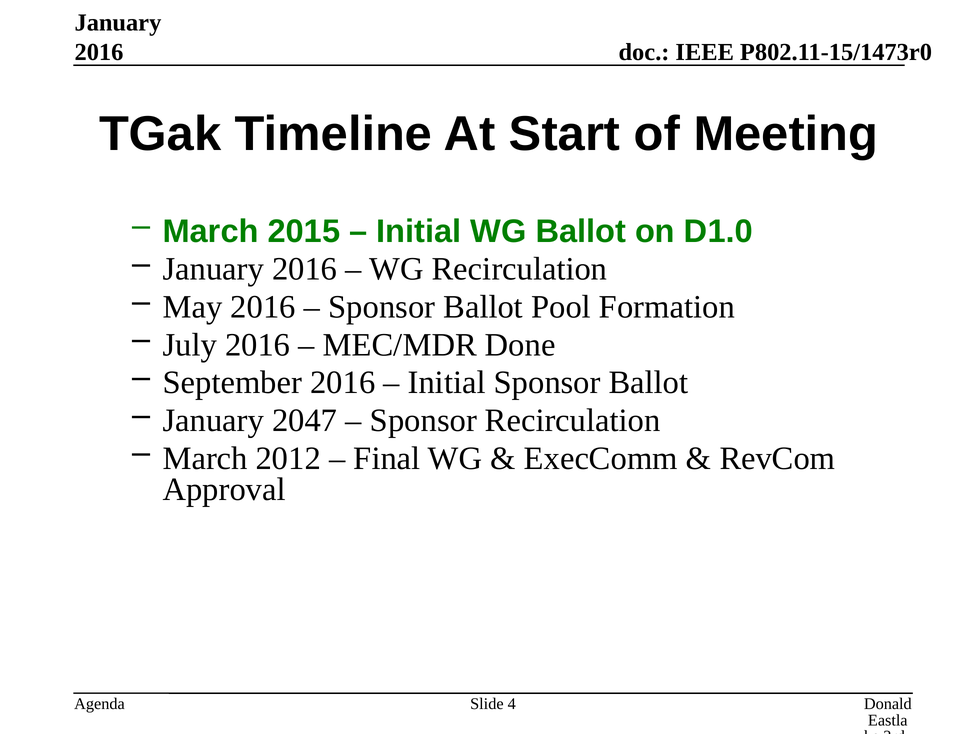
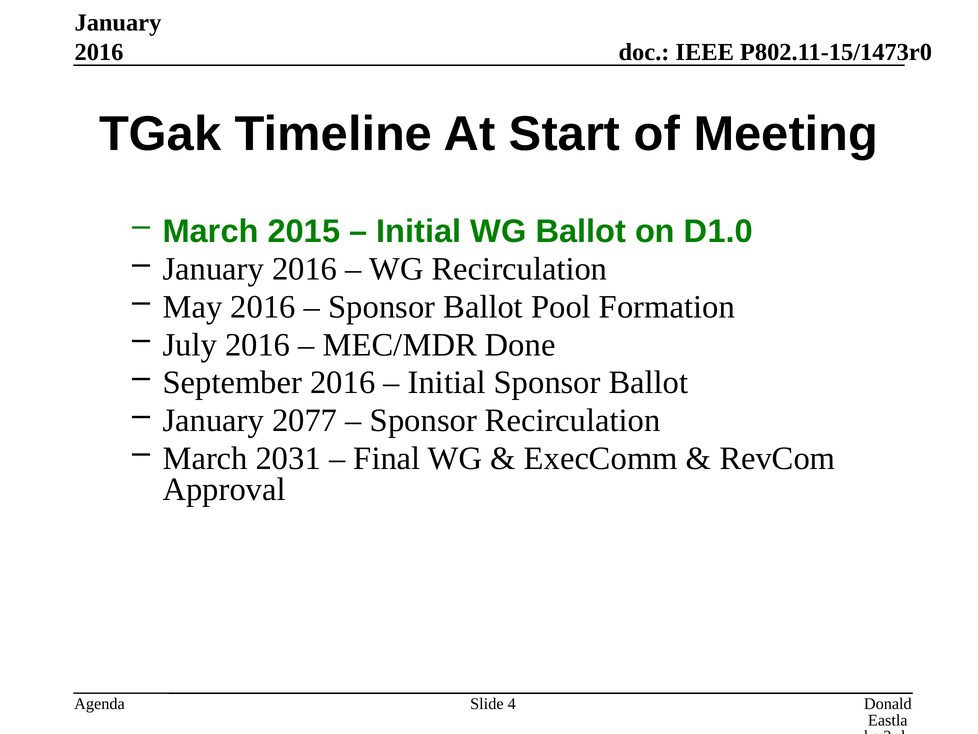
2047: 2047 -> 2077
2012: 2012 -> 2031
